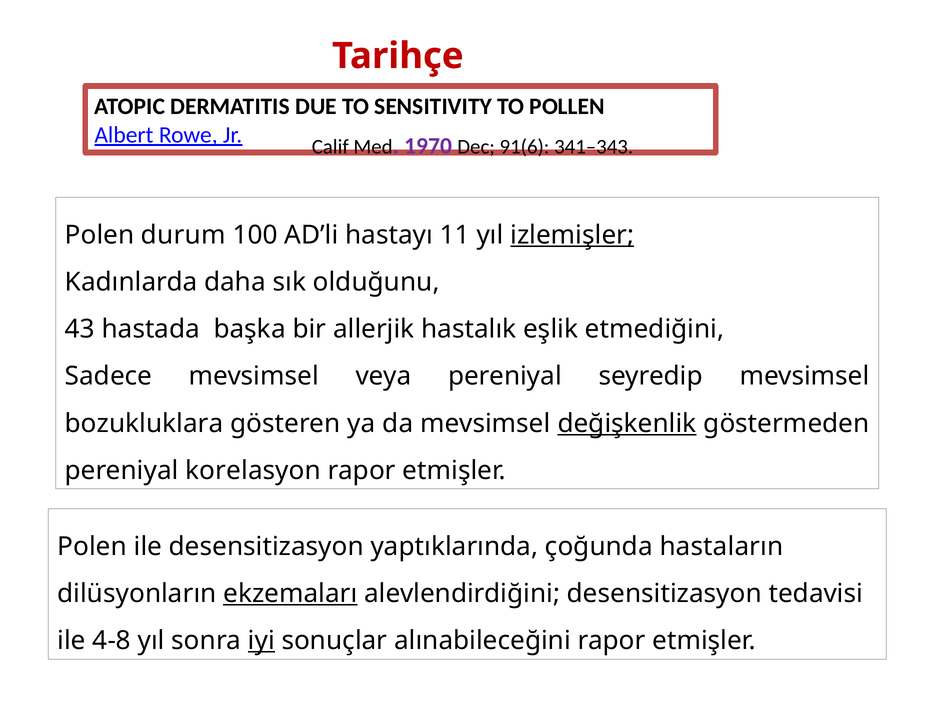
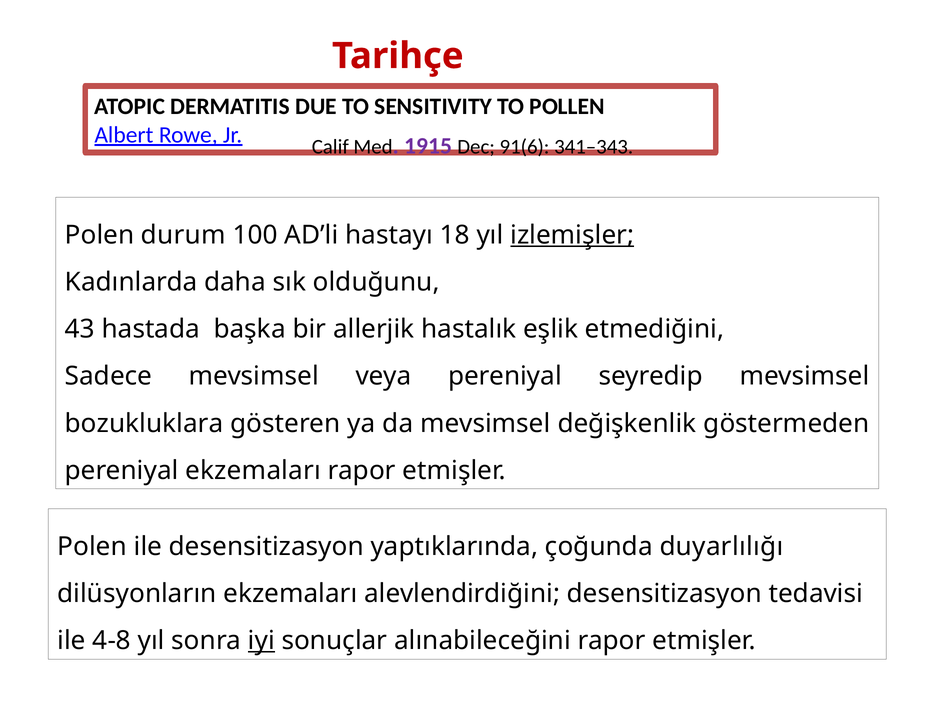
1970: 1970 -> 1915
11: 11 -> 18
değişkenlik underline: present -> none
pereniyal korelasyon: korelasyon -> ekzemaları
hastaların: hastaların -> duyarlılığı
ekzemaları at (290, 594) underline: present -> none
